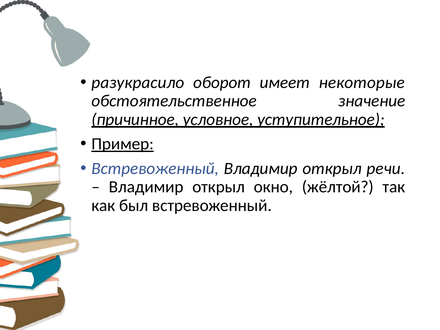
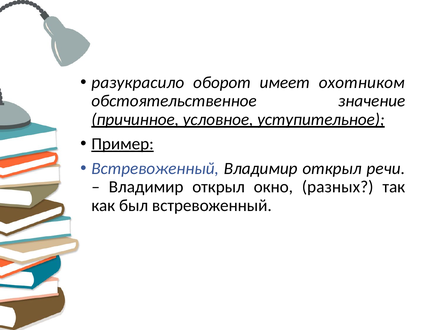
некоторые: некоторые -> охотником
жёлтой: жёлтой -> разных
